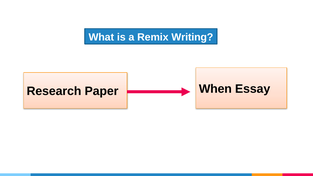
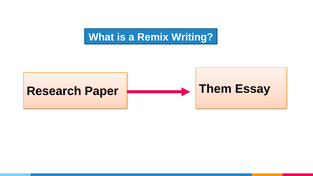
When: When -> Them
